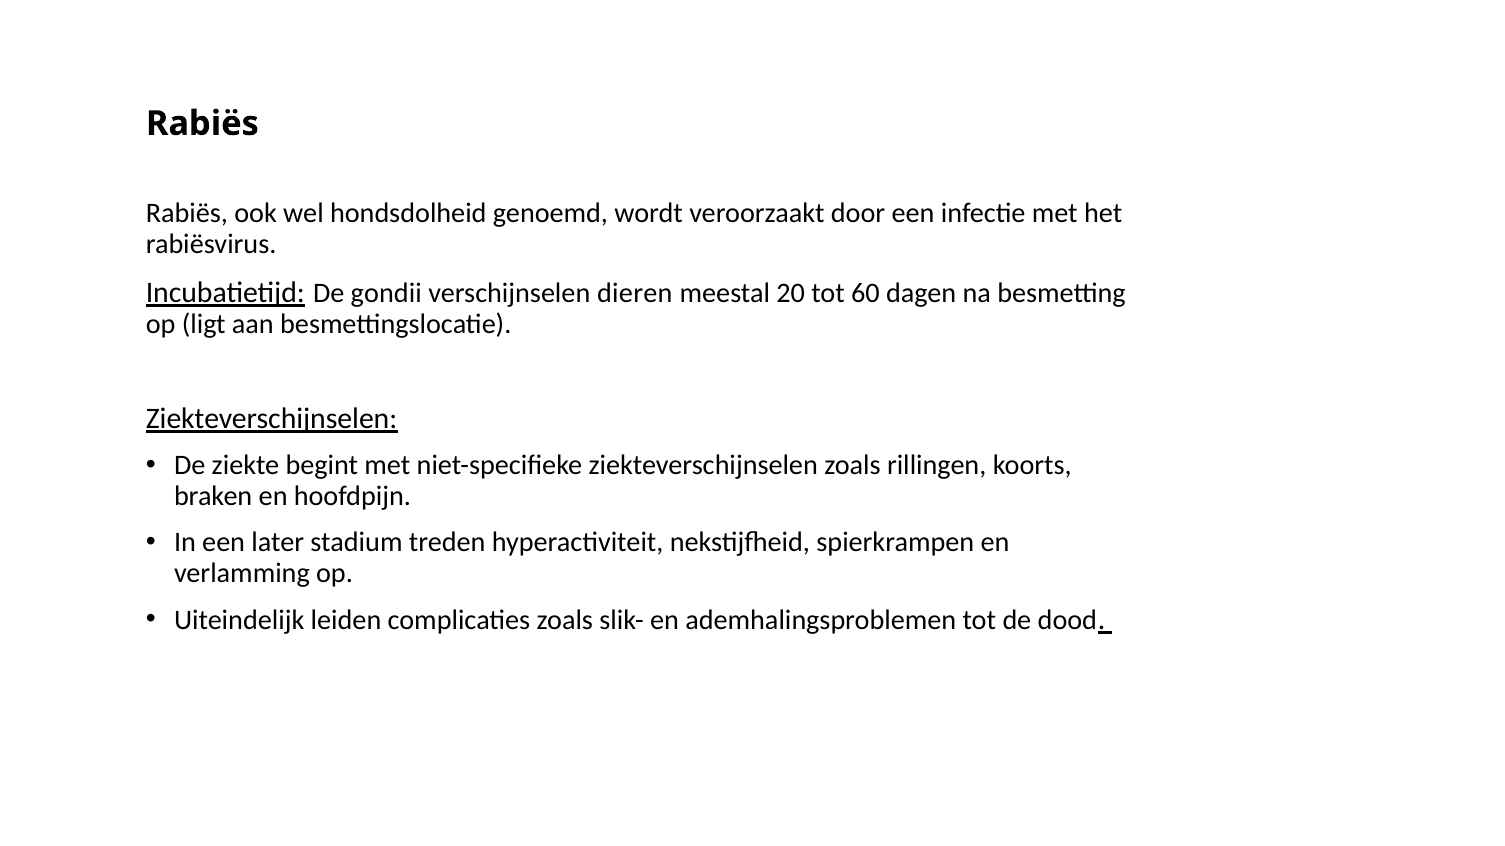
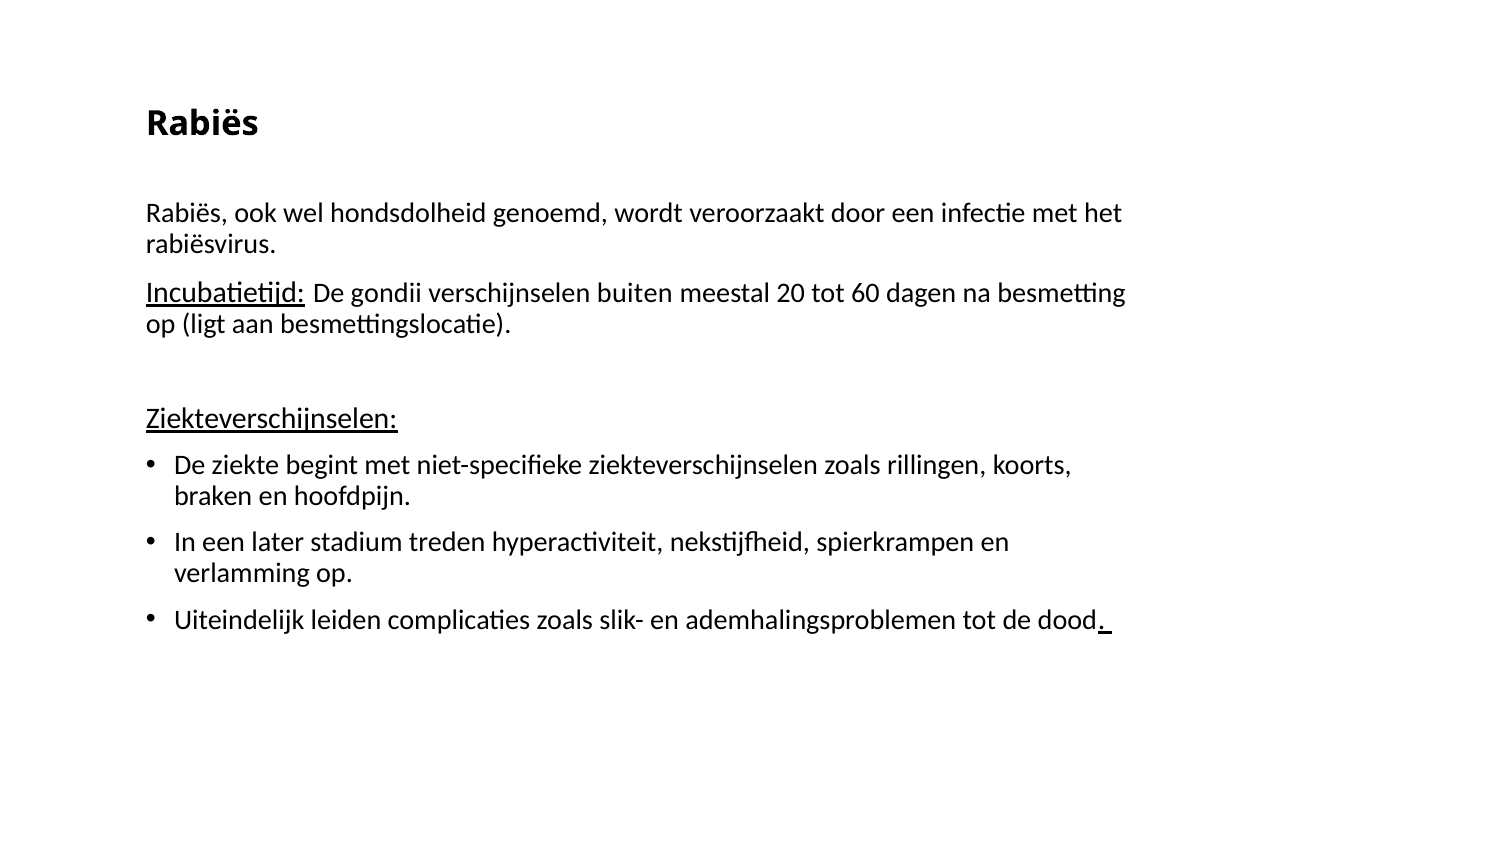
dieren: dieren -> buiten
